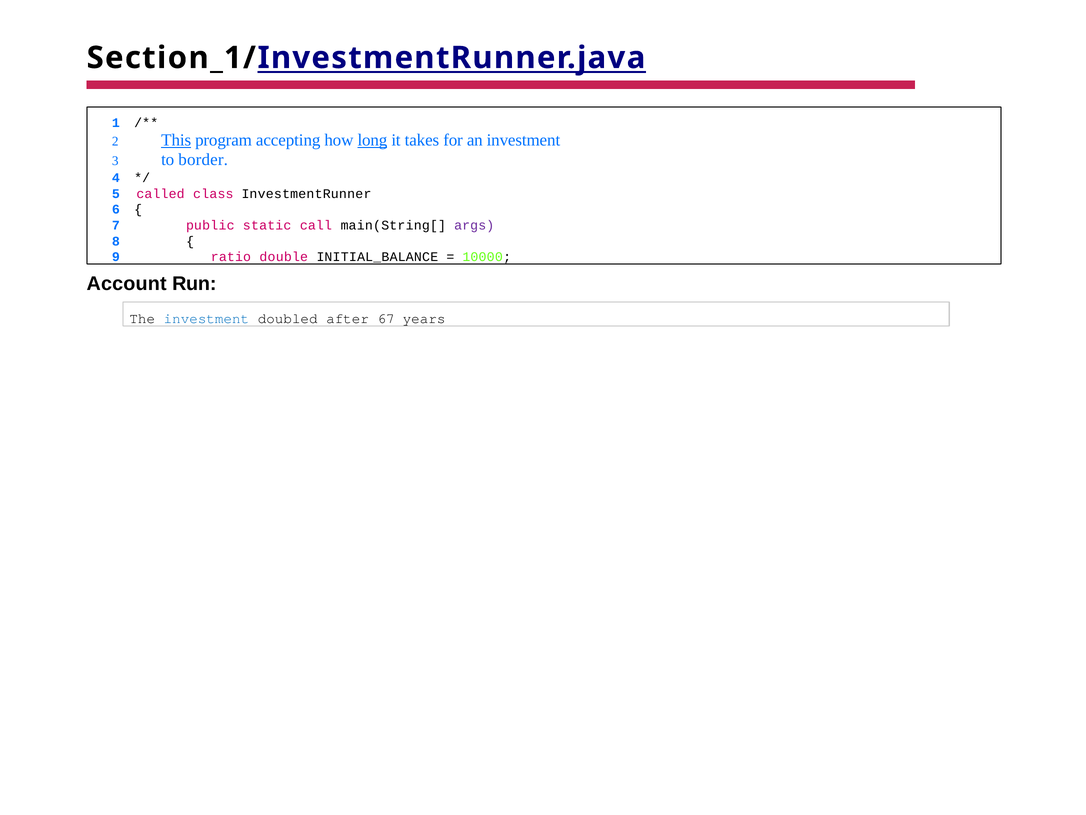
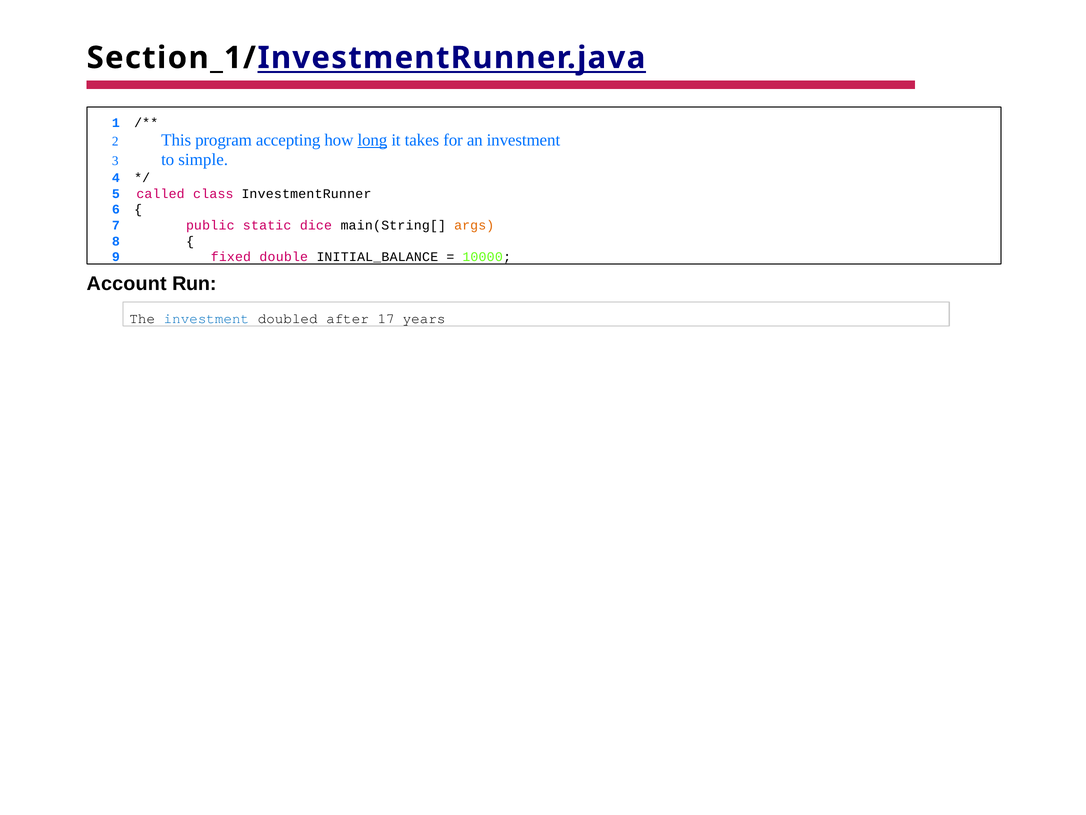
This underline: present -> none
border: border -> simple
call: call -> dice
args colour: purple -> orange
ratio: ratio -> fixed
67: 67 -> 17
